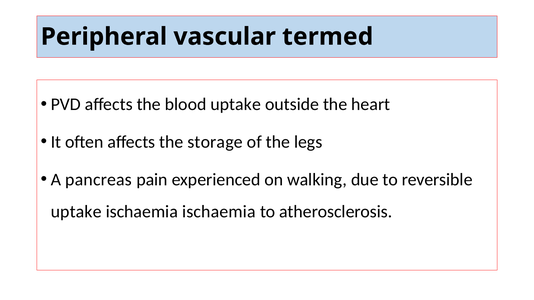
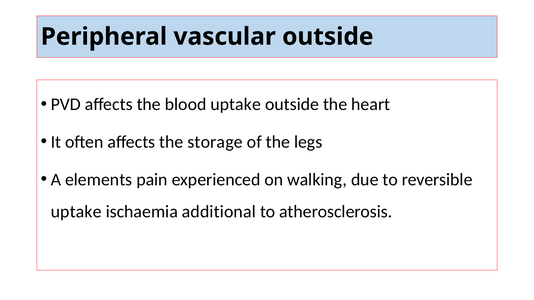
vascular termed: termed -> outside
pancreas: pancreas -> elements
ischaemia ischaemia: ischaemia -> additional
